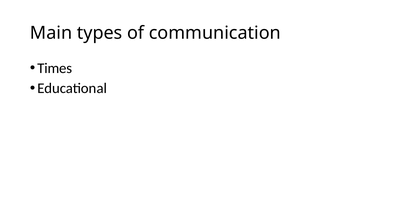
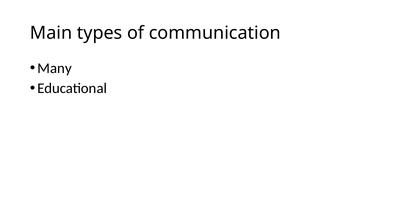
Times: Times -> Many
